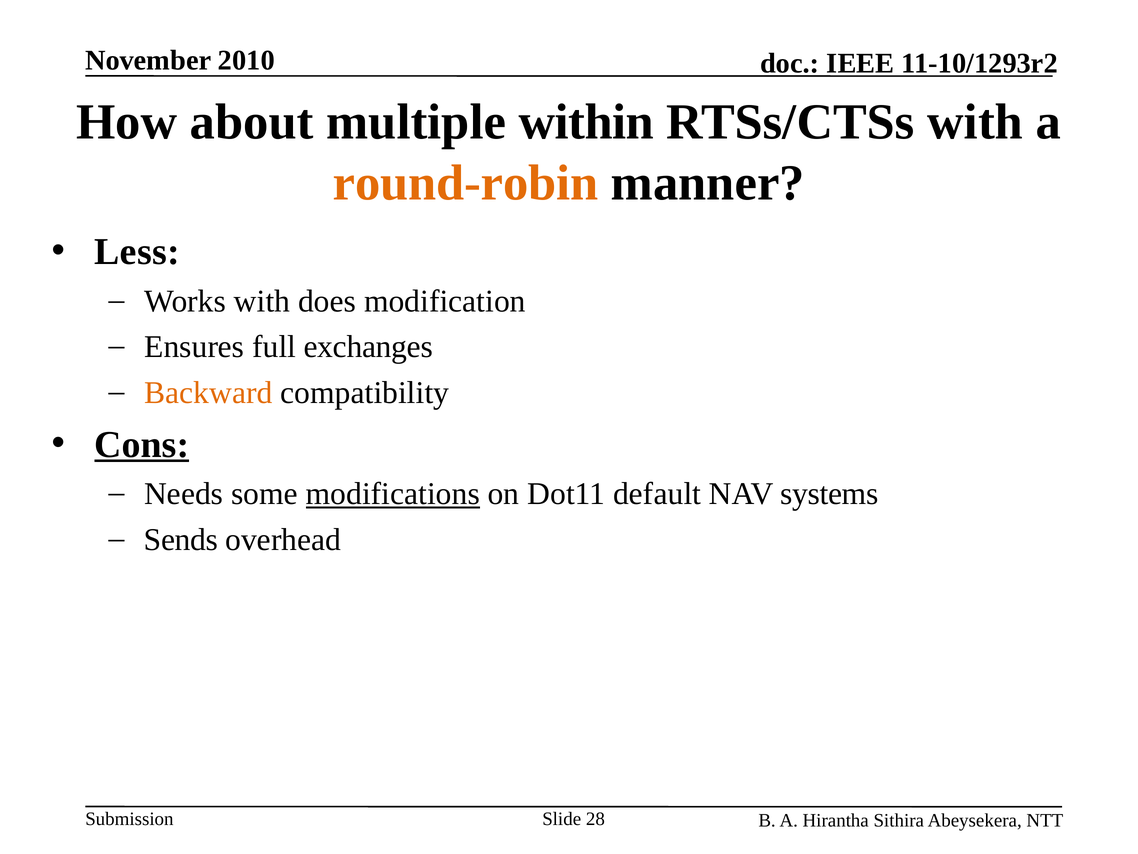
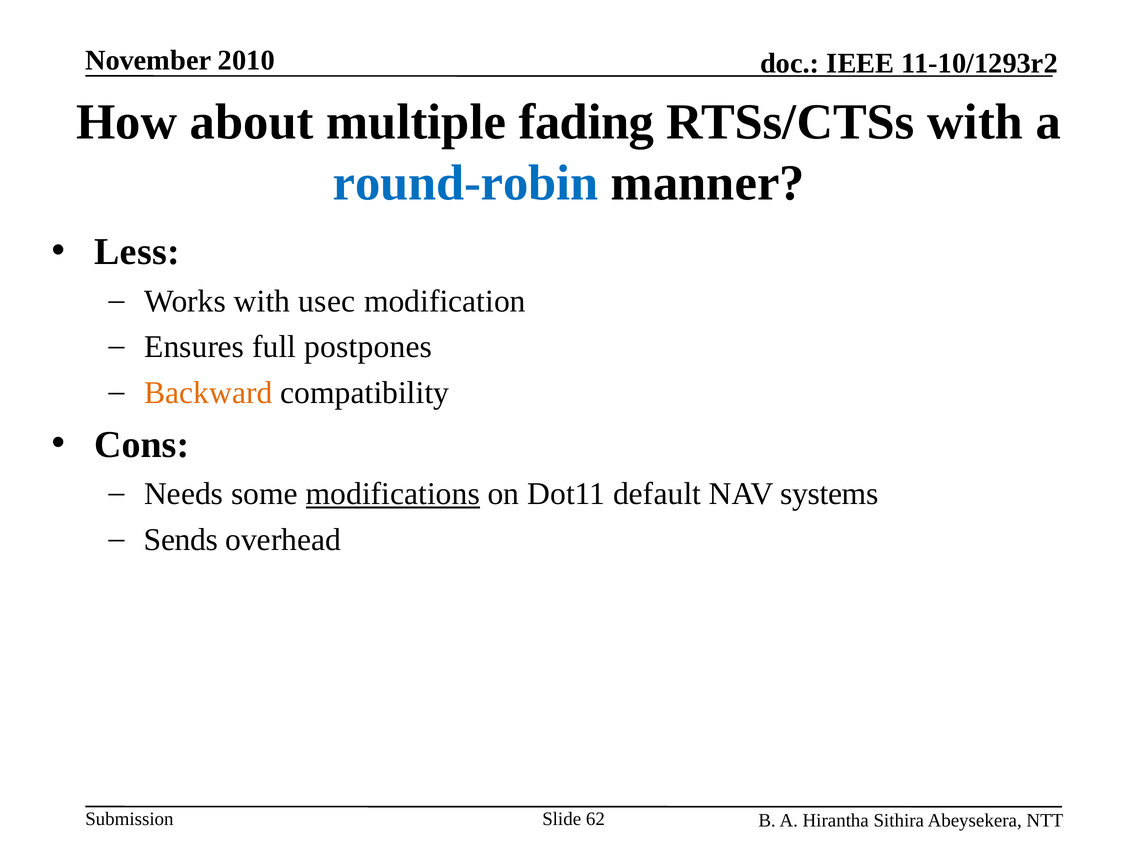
within: within -> fading
round-robin colour: orange -> blue
does: does -> usec
exchanges: exchanges -> postpones
Cons underline: present -> none
28: 28 -> 62
